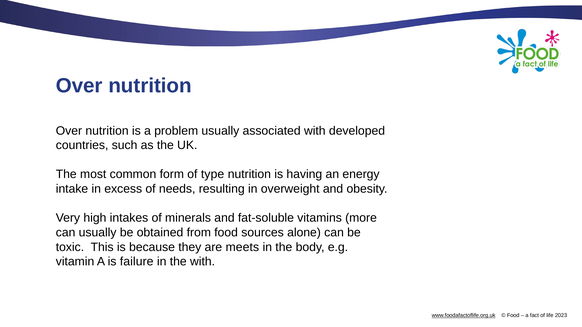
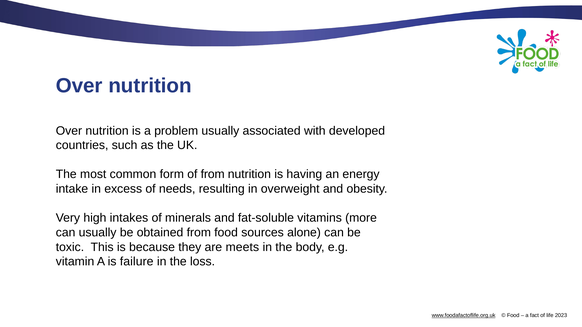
of type: type -> from
the with: with -> loss
